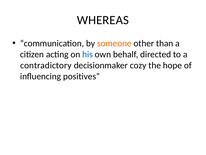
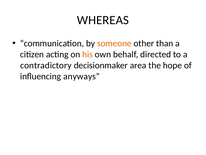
his colour: blue -> orange
cozy: cozy -> area
positives: positives -> anyways
